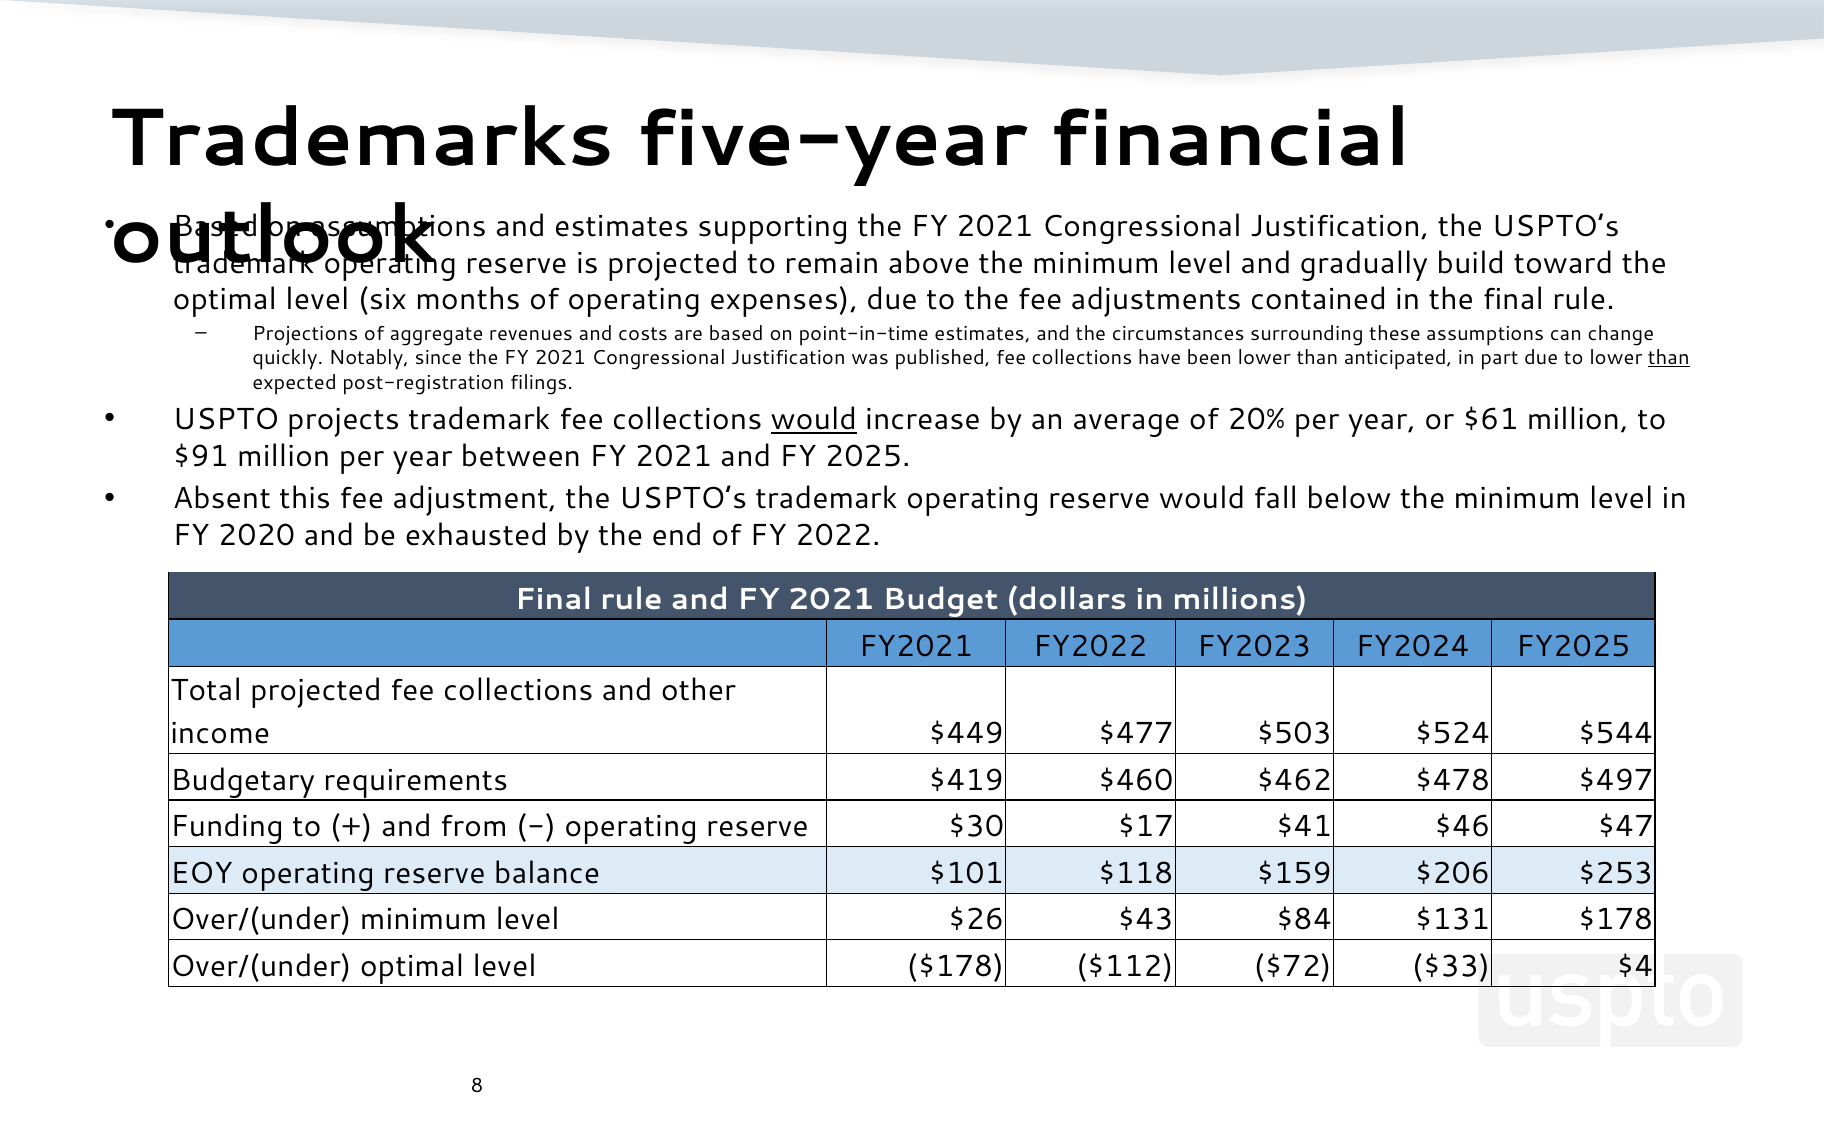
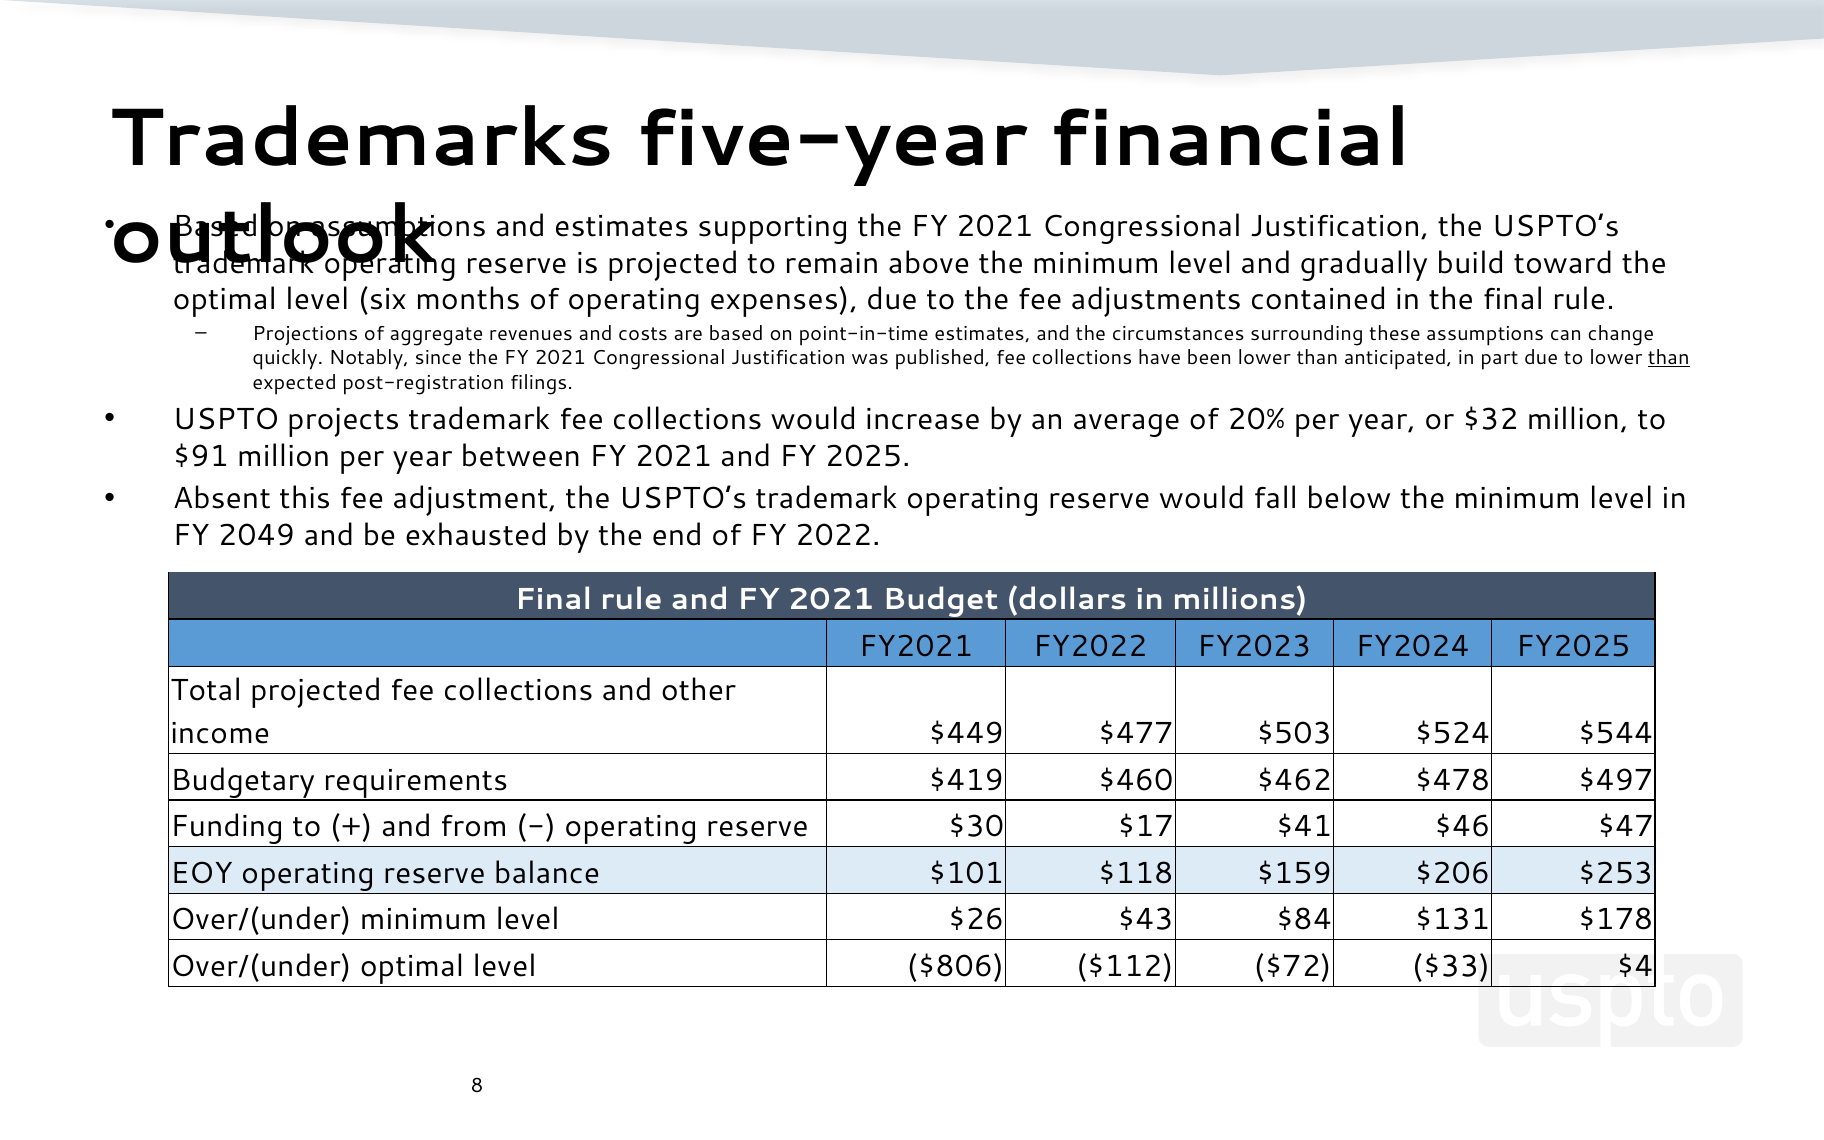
would at (814, 420) underline: present -> none
$61: $61 -> $32
2020: 2020 -> 2049
level $178: $178 -> $806
